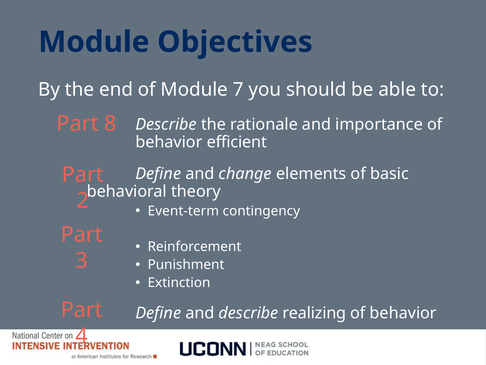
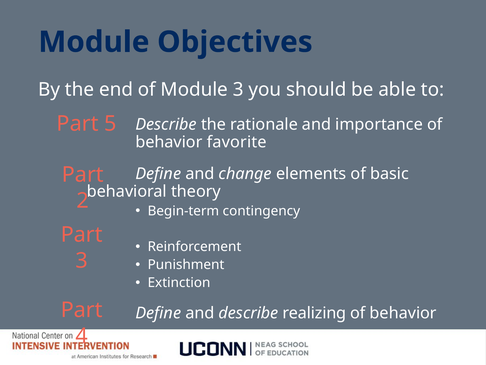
Module 7: 7 -> 3
8: 8 -> 5
efficient: efficient -> favorite
Event-term: Event-term -> Begin-term
